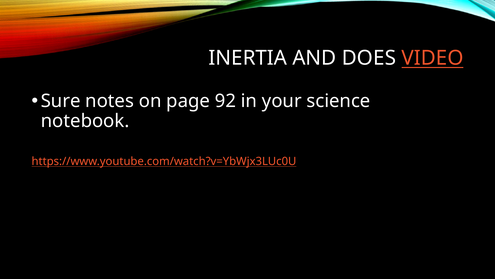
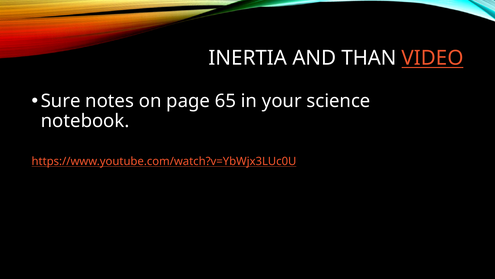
DOES: DOES -> THAN
92: 92 -> 65
